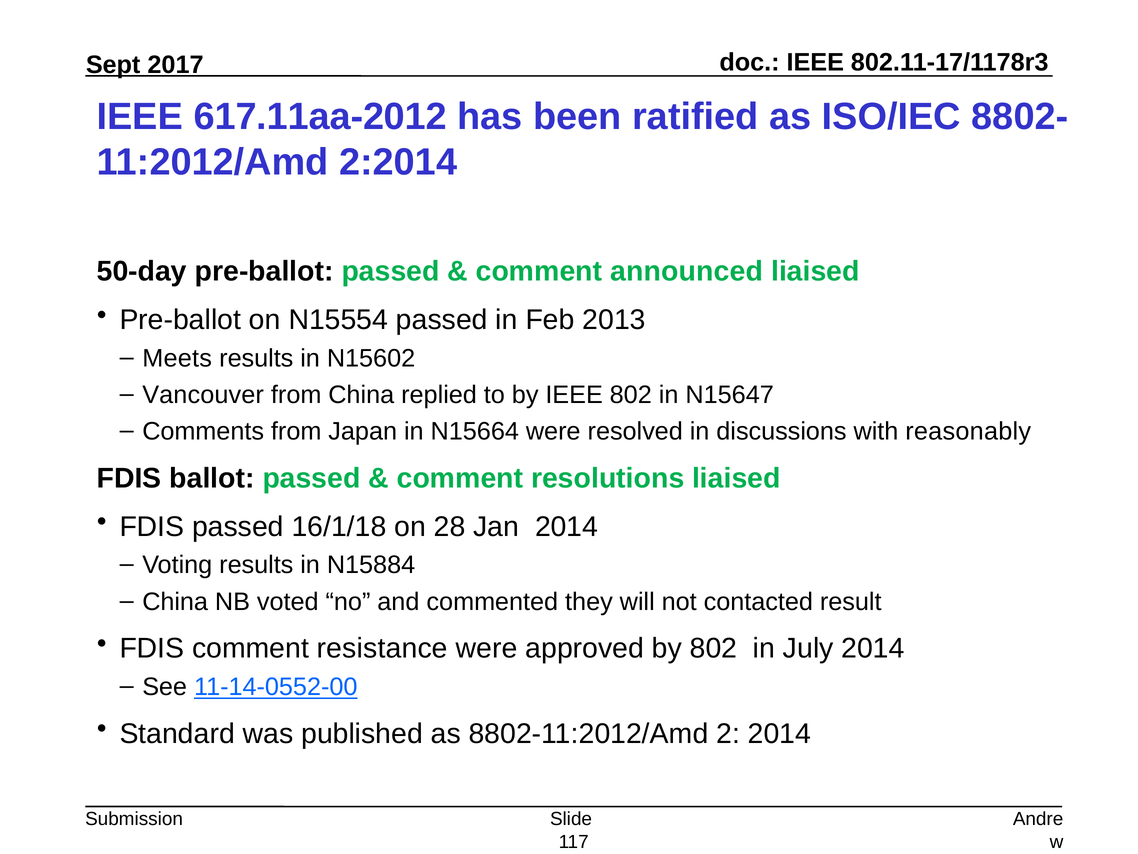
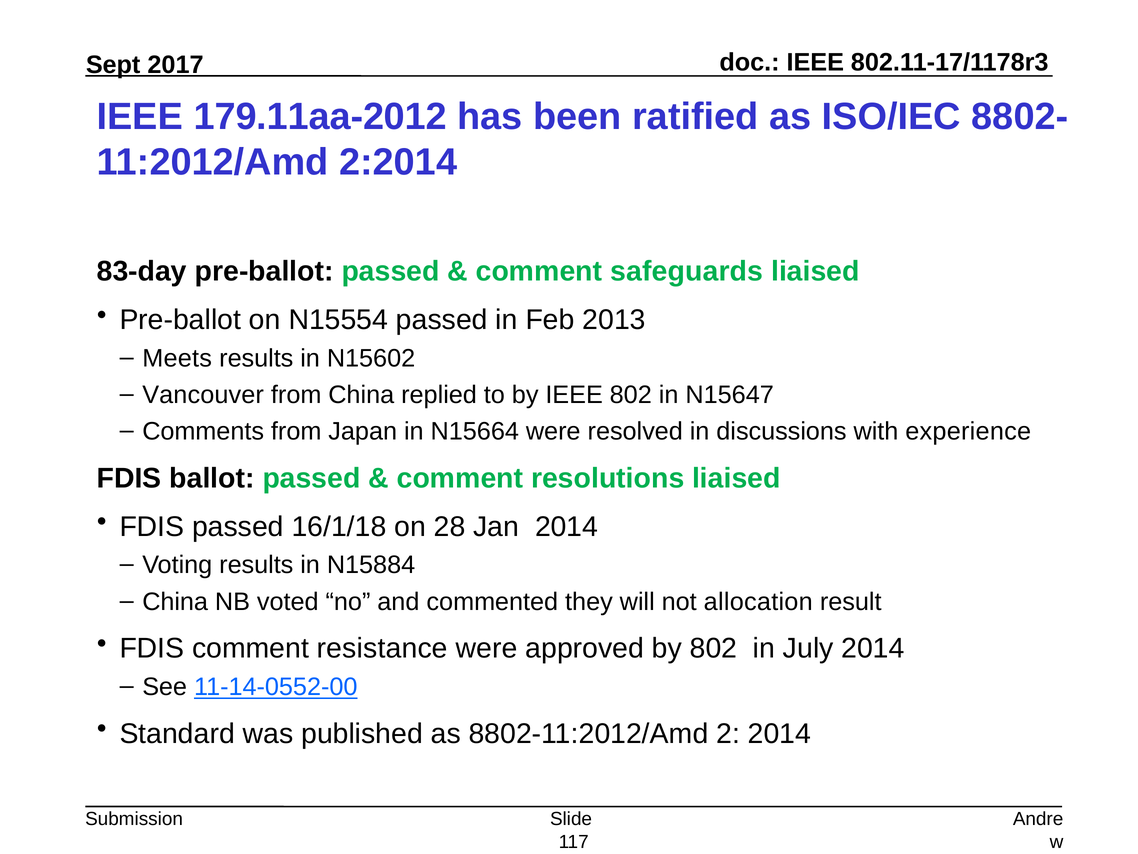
617.11aa-2012: 617.11aa-2012 -> 179.11aa-2012
50-day: 50-day -> 83-day
announced: announced -> safeguards
reasonably: reasonably -> experience
contacted: contacted -> allocation
